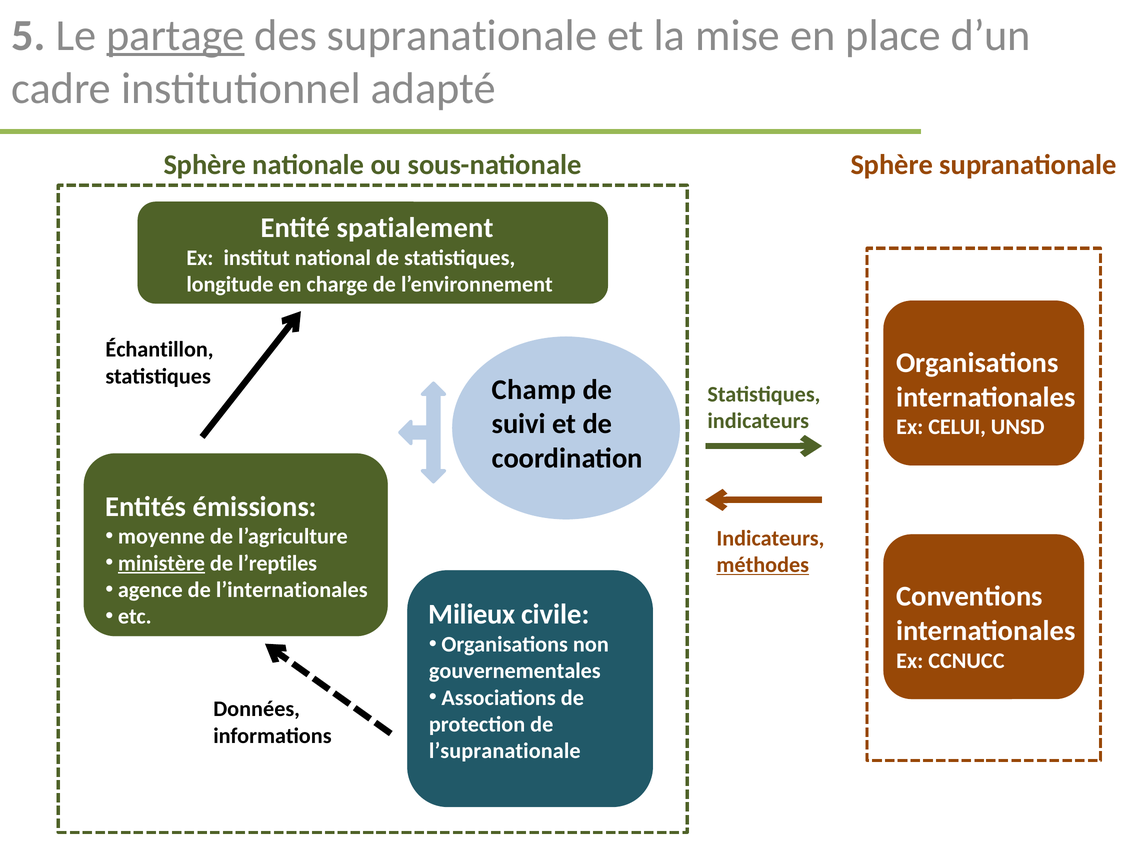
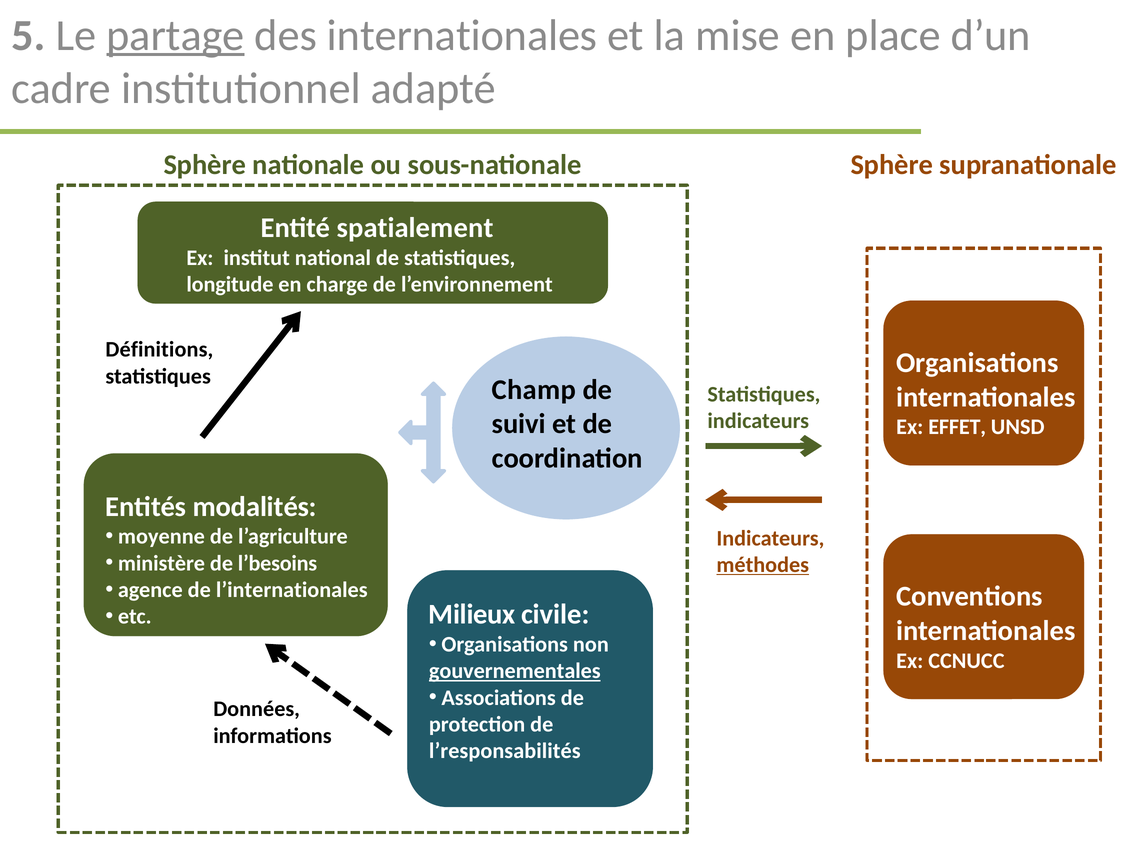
des supranationale: supranationale -> internationales
Échantillon: Échantillon -> Définitions
CELUI: CELUI -> EFFET
émissions: émissions -> modalités
ministère underline: present -> none
l’reptiles: l’reptiles -> l’besoins
gouvernementales underline: none -> present
l’supranationale: l’supranationale -> l’responsabilités
